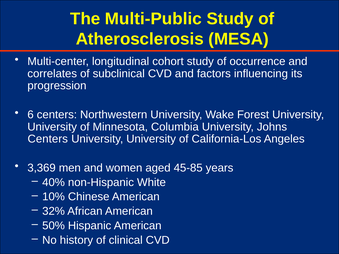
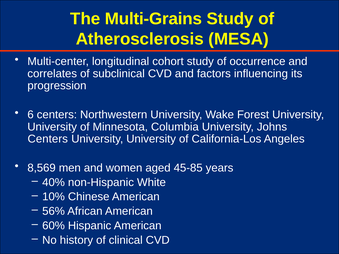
Multi-Public: Multi-Public -> Multi-Grains
3,369: 3,369 -> 8,569
32%: 32% -> 56%
50%: 50% -> 60%
